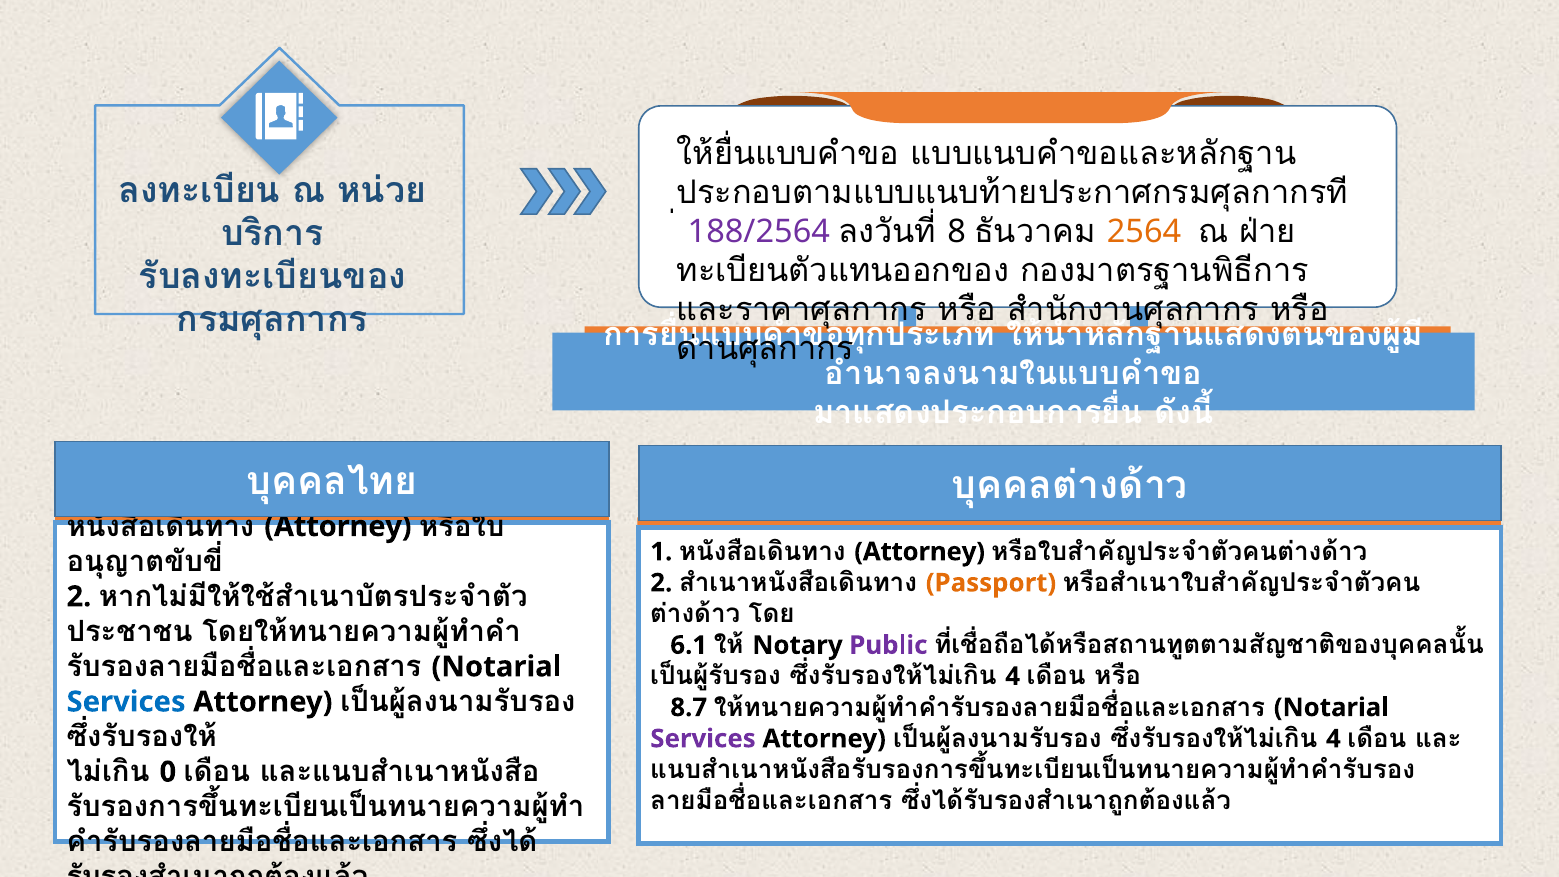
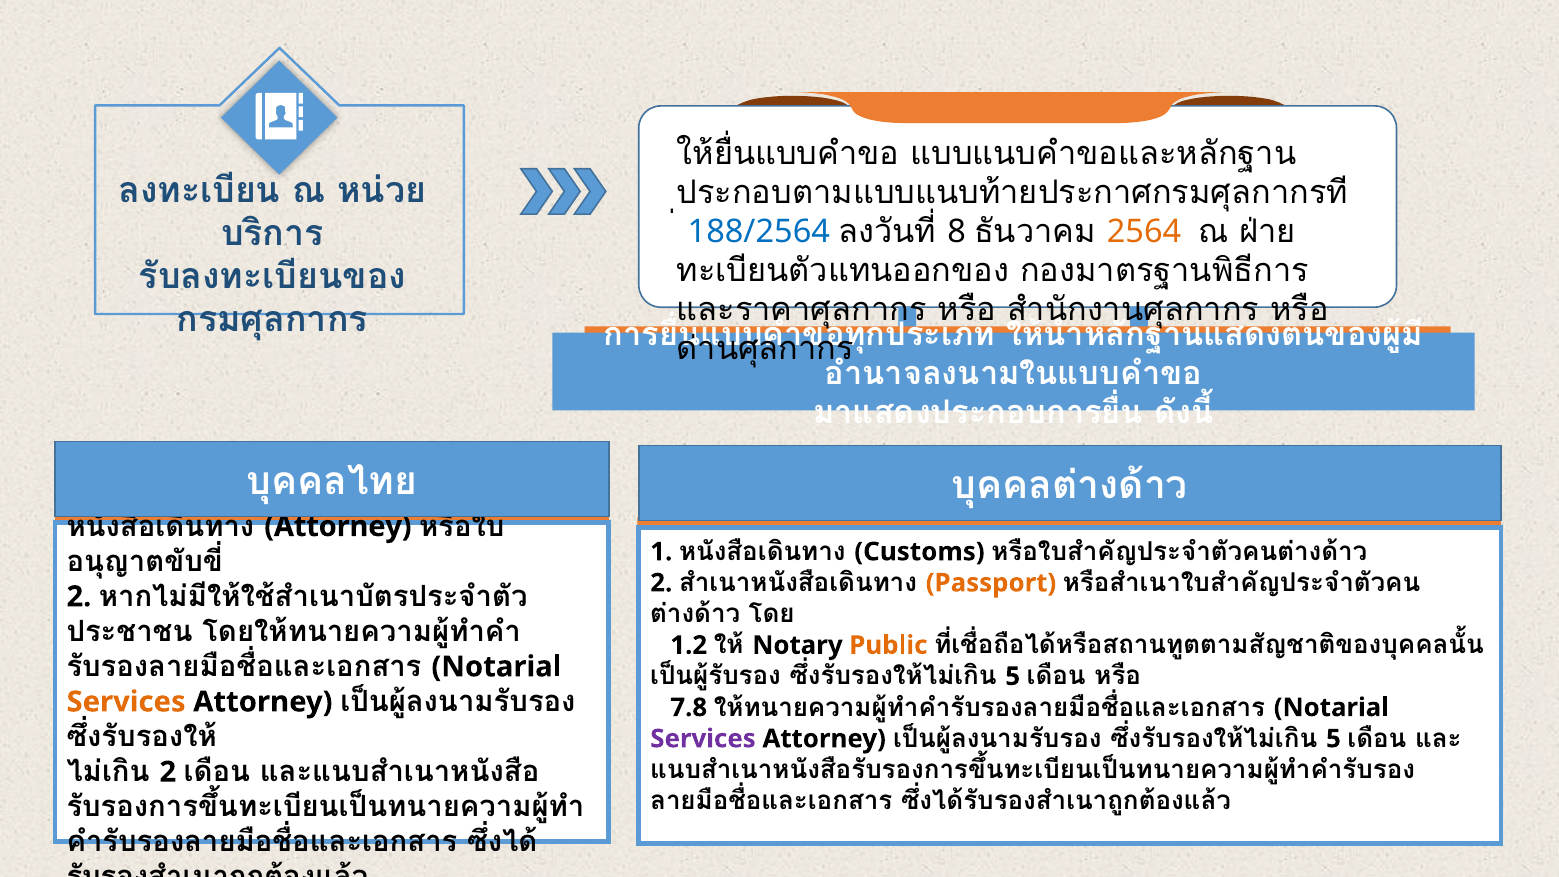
188/2564 colour: purple -> blue
Attorney at (920, 552): Attorney -> Customs
6.1: 6.1 -> 1.2
Public colour: purple -> orange
4 at (1013, 676): 4 -> 5
Services at (126, 702) colour: blue -> orange
8.7: 8.7 -> 7.8
4 at (1333, 739): 4 -> 5
0 at (168, 772): 0 -> 2
